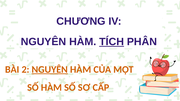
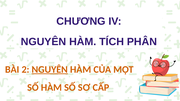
TÍCH underline: present -> none
